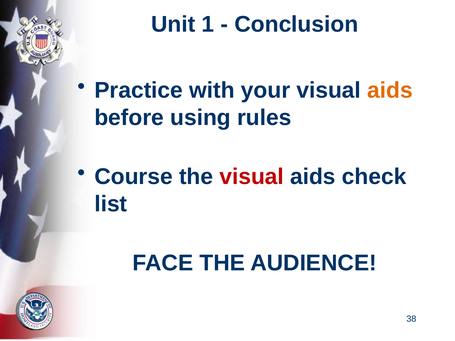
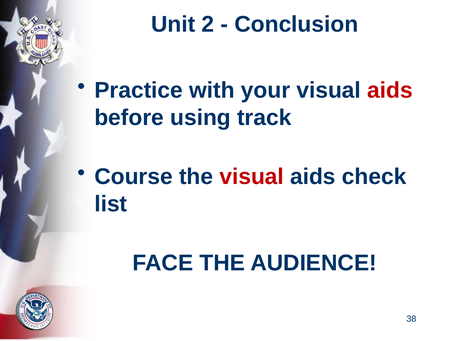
1: 1 -> 2
aids at (390, 90) colour: orange -> red
rules: rules -> track
